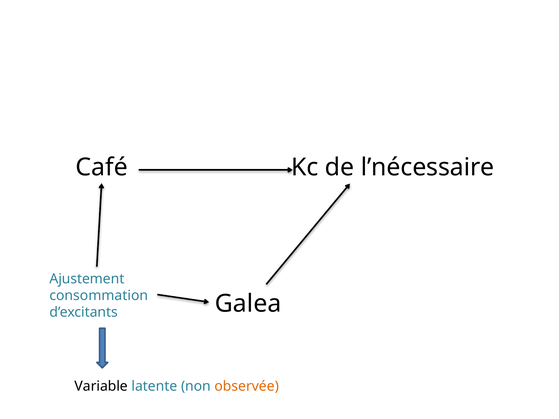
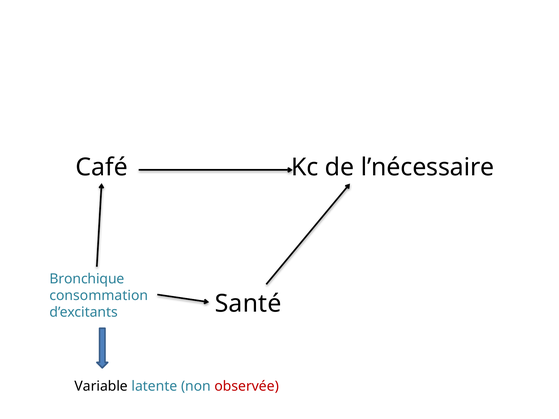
Ajustement: Ajustement -> Bronchique
Galea: Galea -> Santé
observée colour: orange -> red
